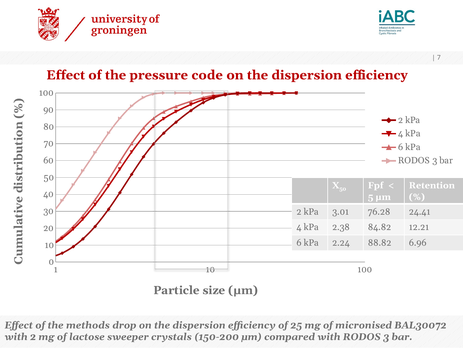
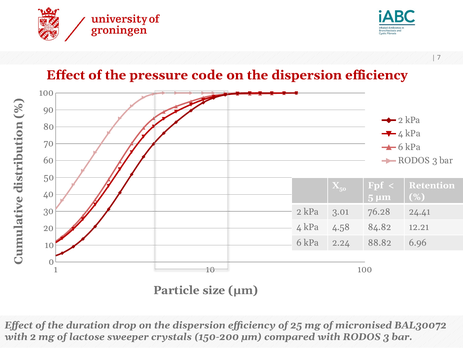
2.38: 2.38 -> 4.58
methods: methods -> duration
